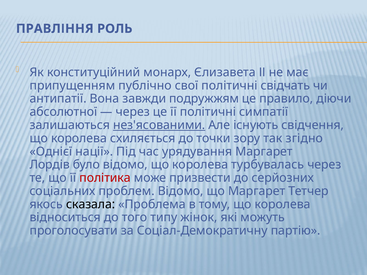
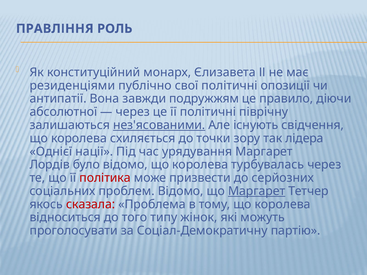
припущенням: припущенням -> резиденціями
свідчать: свідчать -> опозиції
симпатії: симпатії -> піврічну
згідно: згідно -> лідера
Маргарет at (257, 191) underline: none -> present
сказала colour: black -> red
